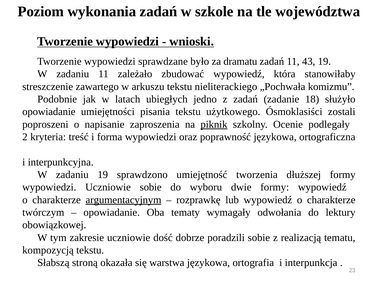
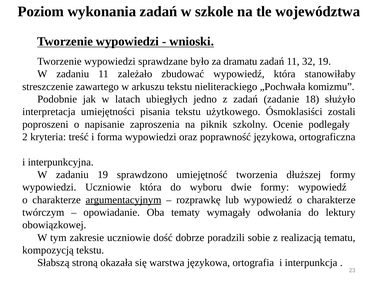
43: 43 -> 32
opowiadanie at (49, 112): opowiadanie -> interpretacja
piknik underline: present -> none
Uczniowie sobie: sobie -> która
